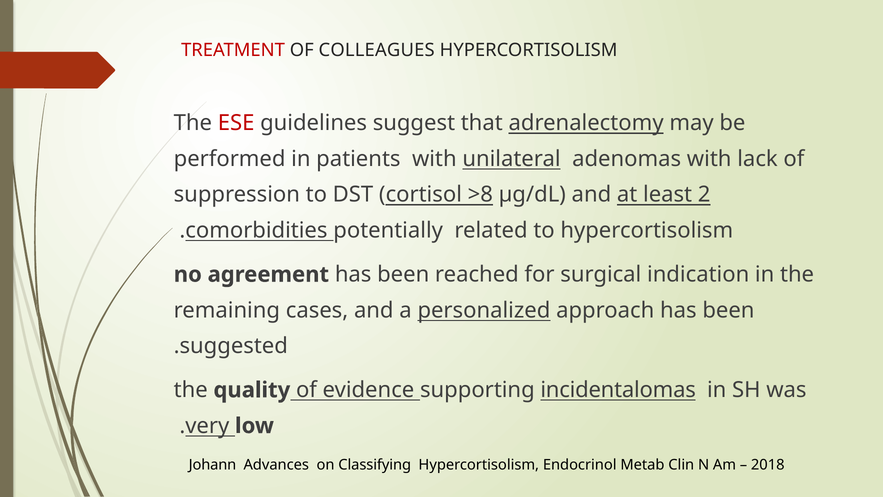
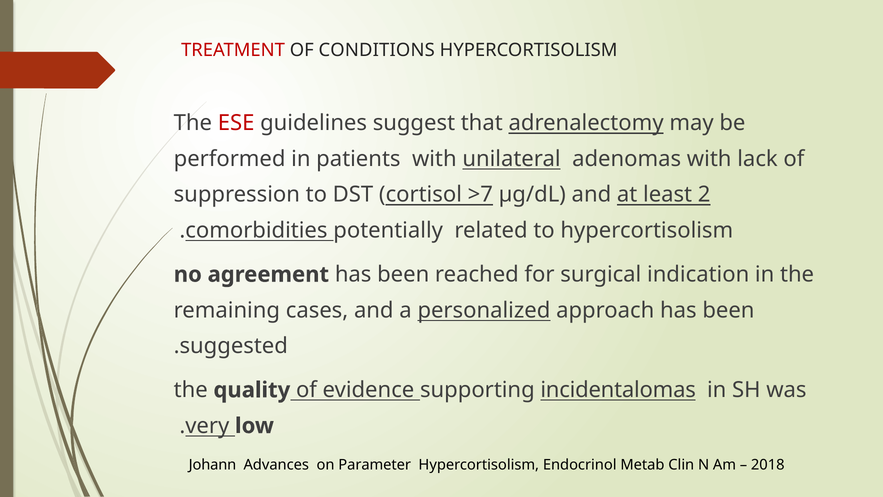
COLLEAGUES: COLLEAGUES -> CONDITIONS
>8: >8 -> >7
Classifying: Classifying -> Parameter
